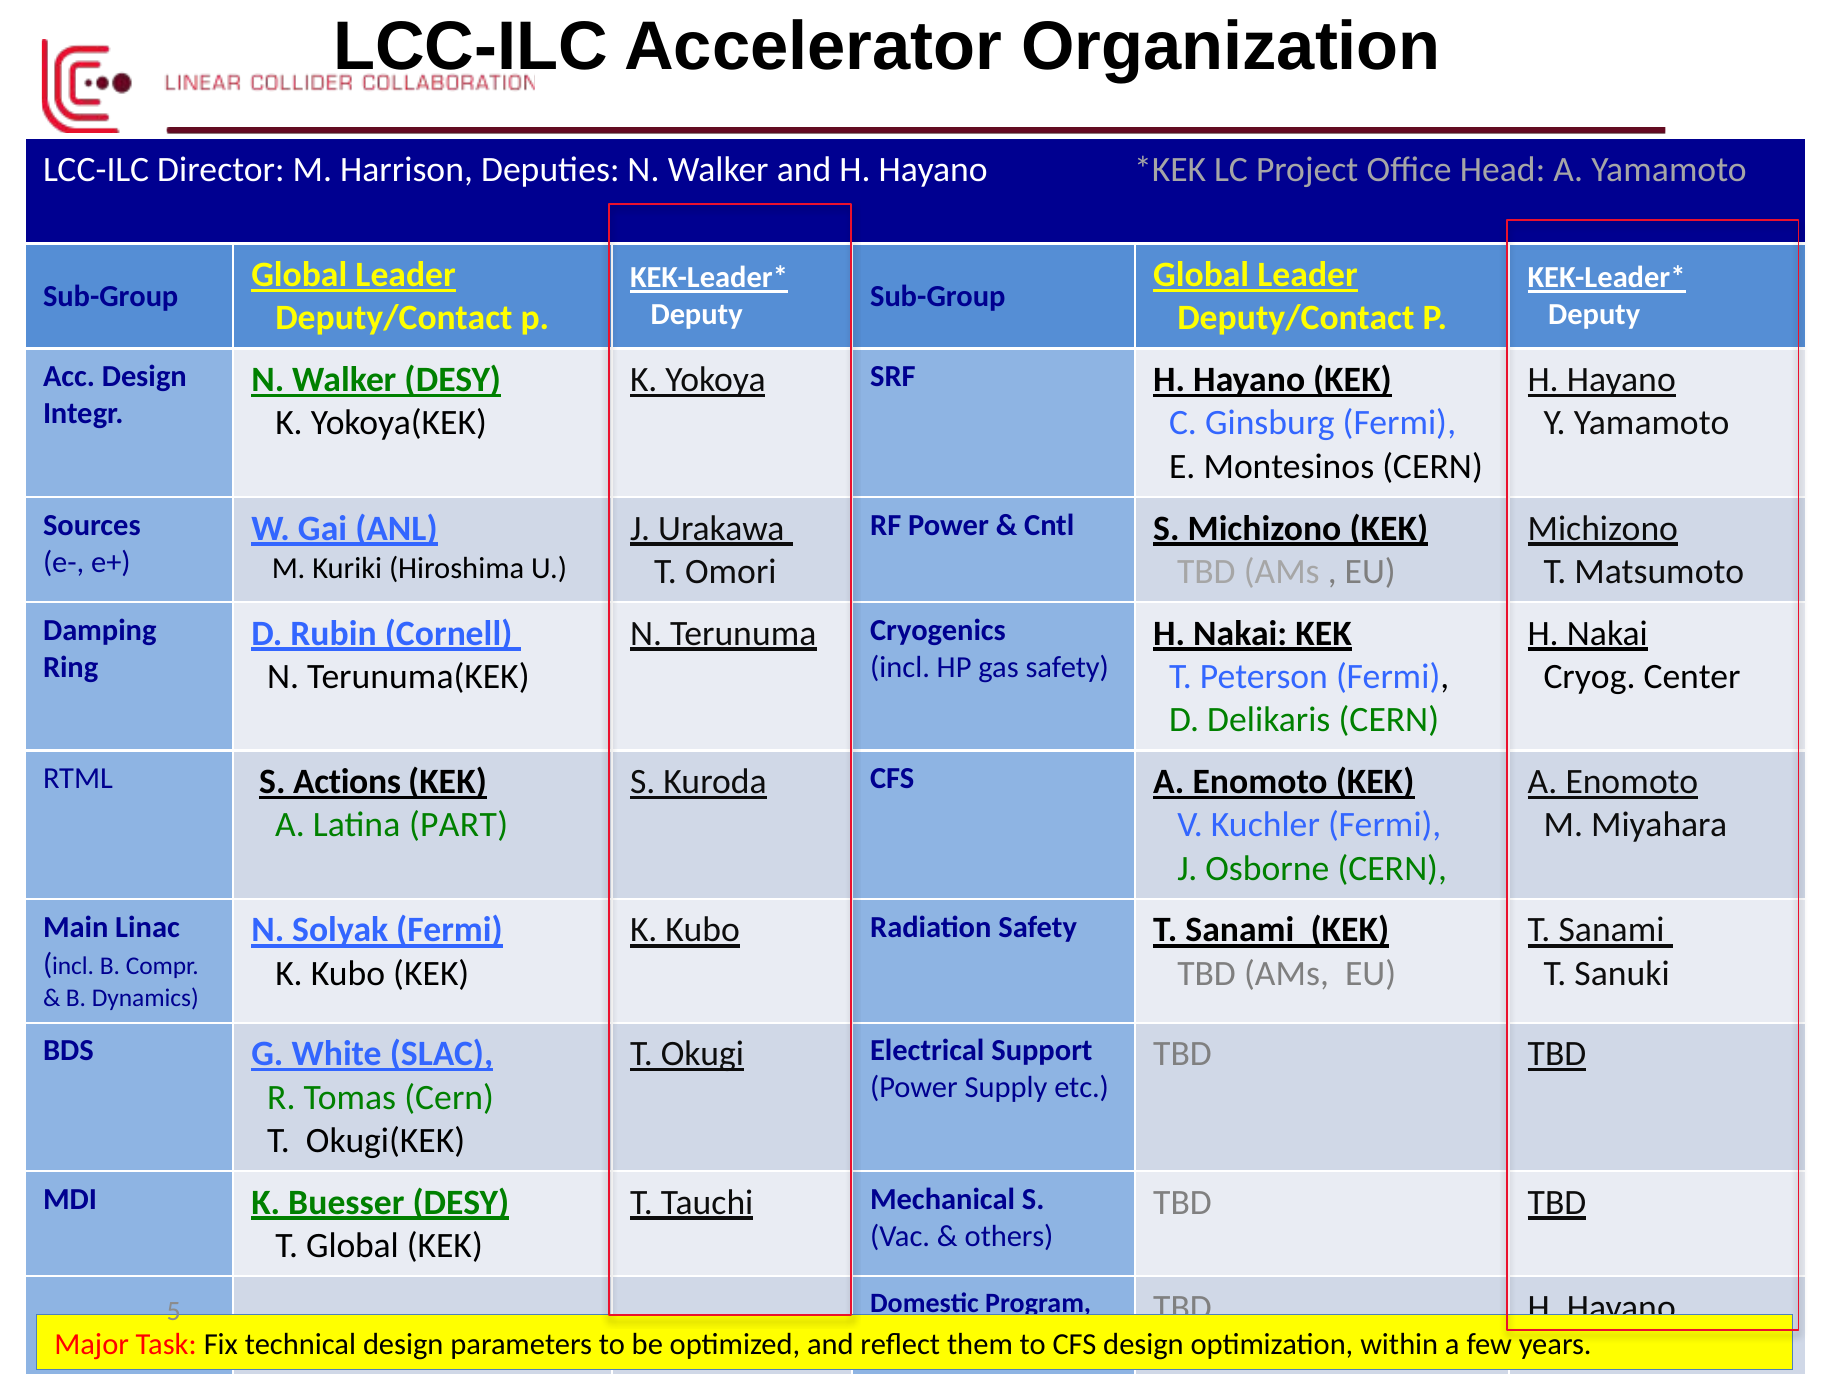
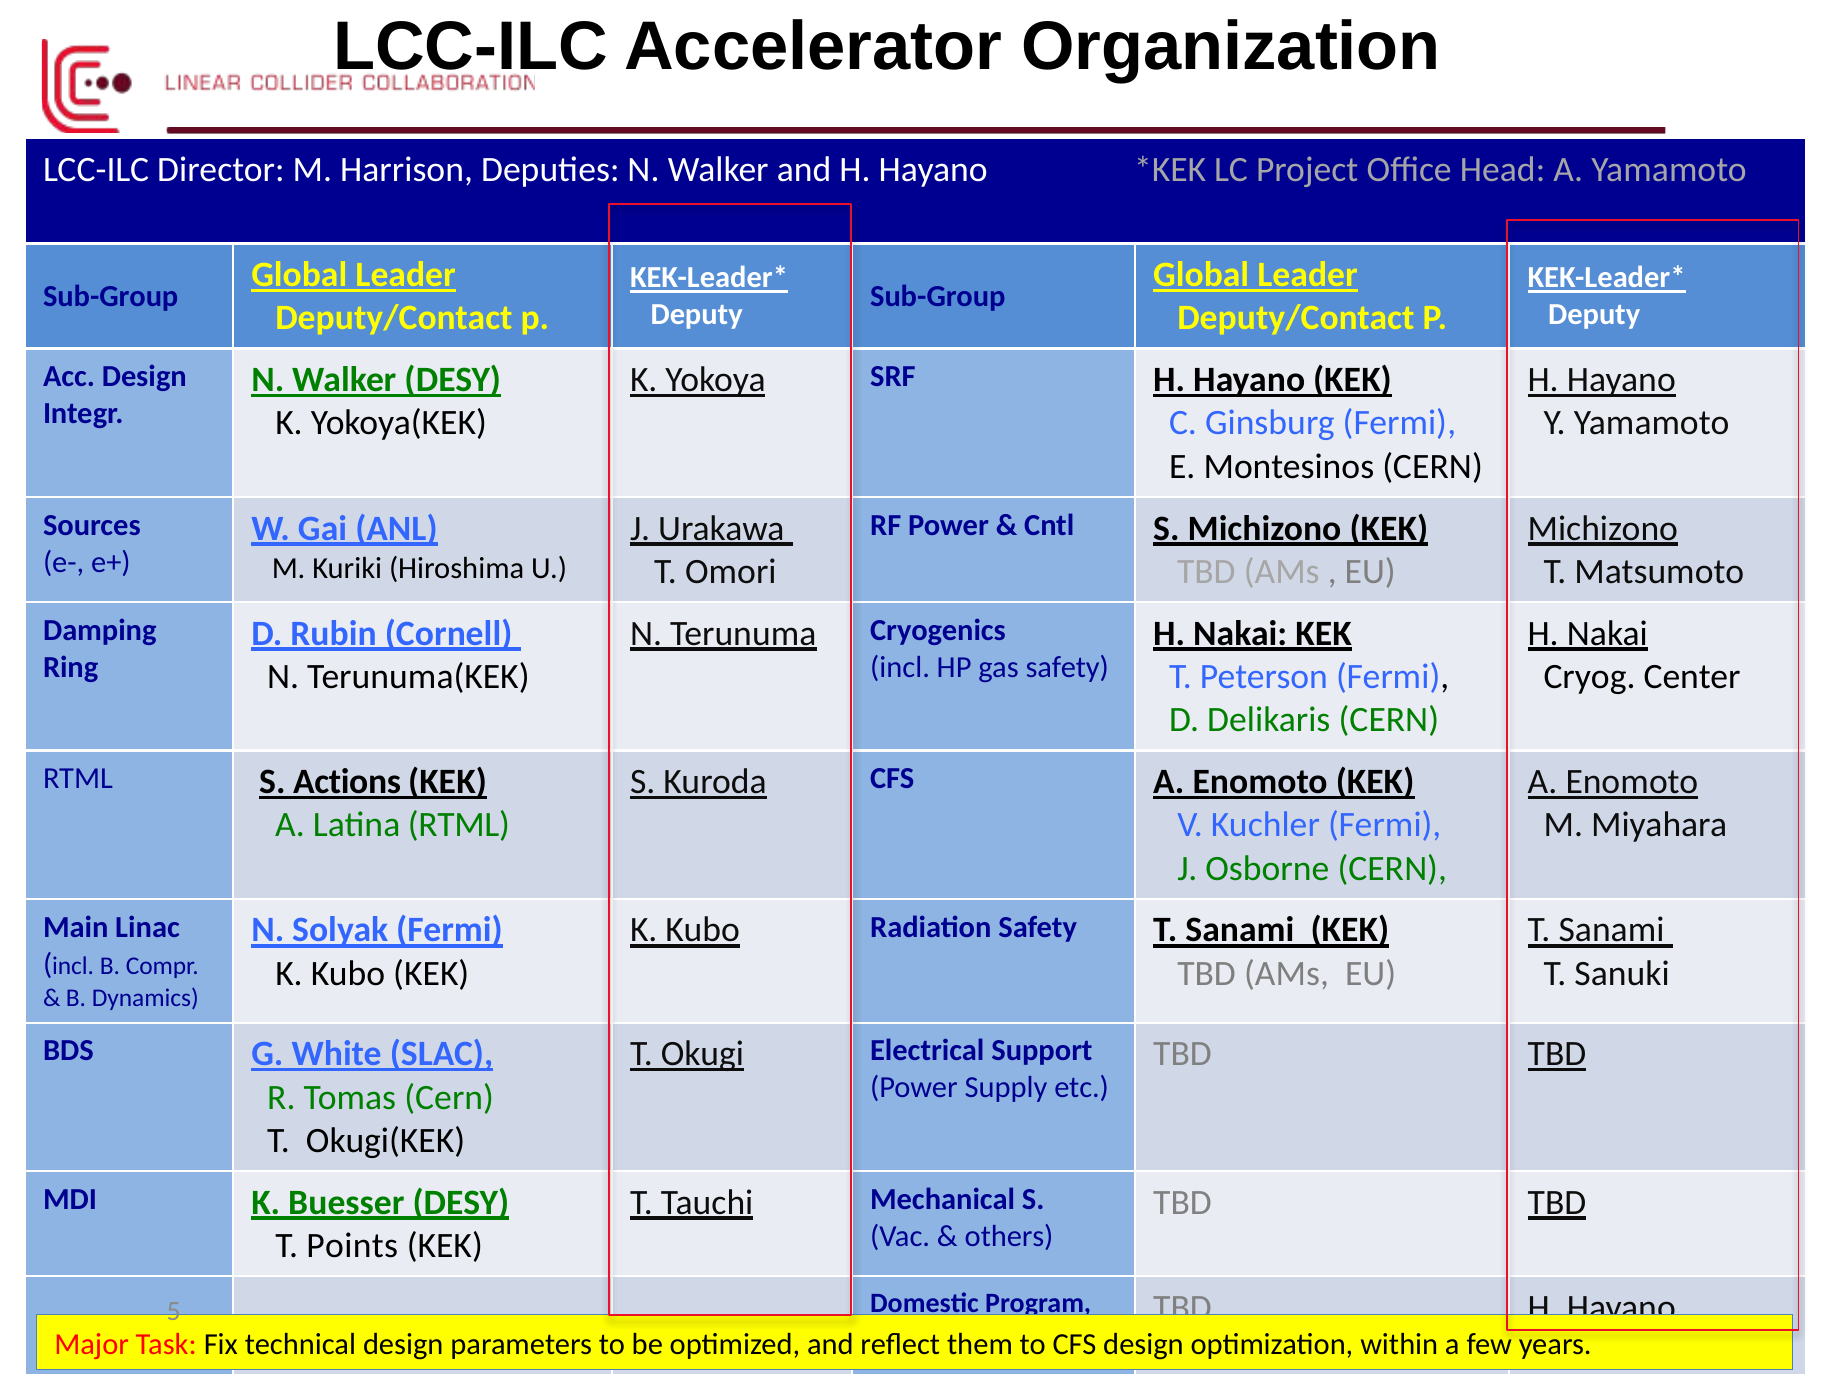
Latina PART: PART -> RTML
T Global: Global -> Points
